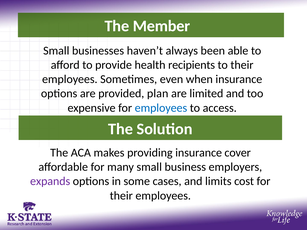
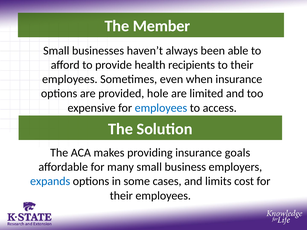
plan: plan -> hole
cover: cover -> goals
expands colour: purple -> blue
